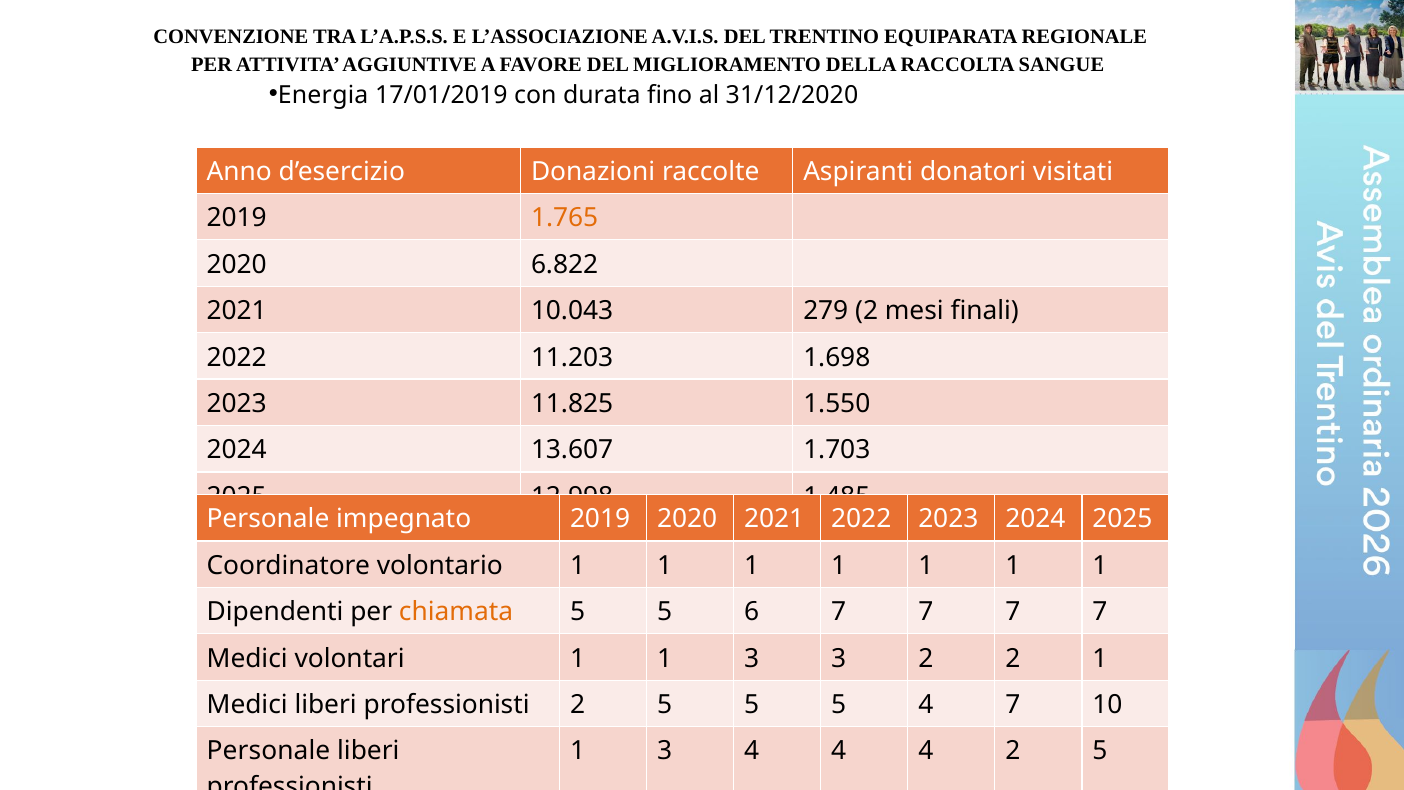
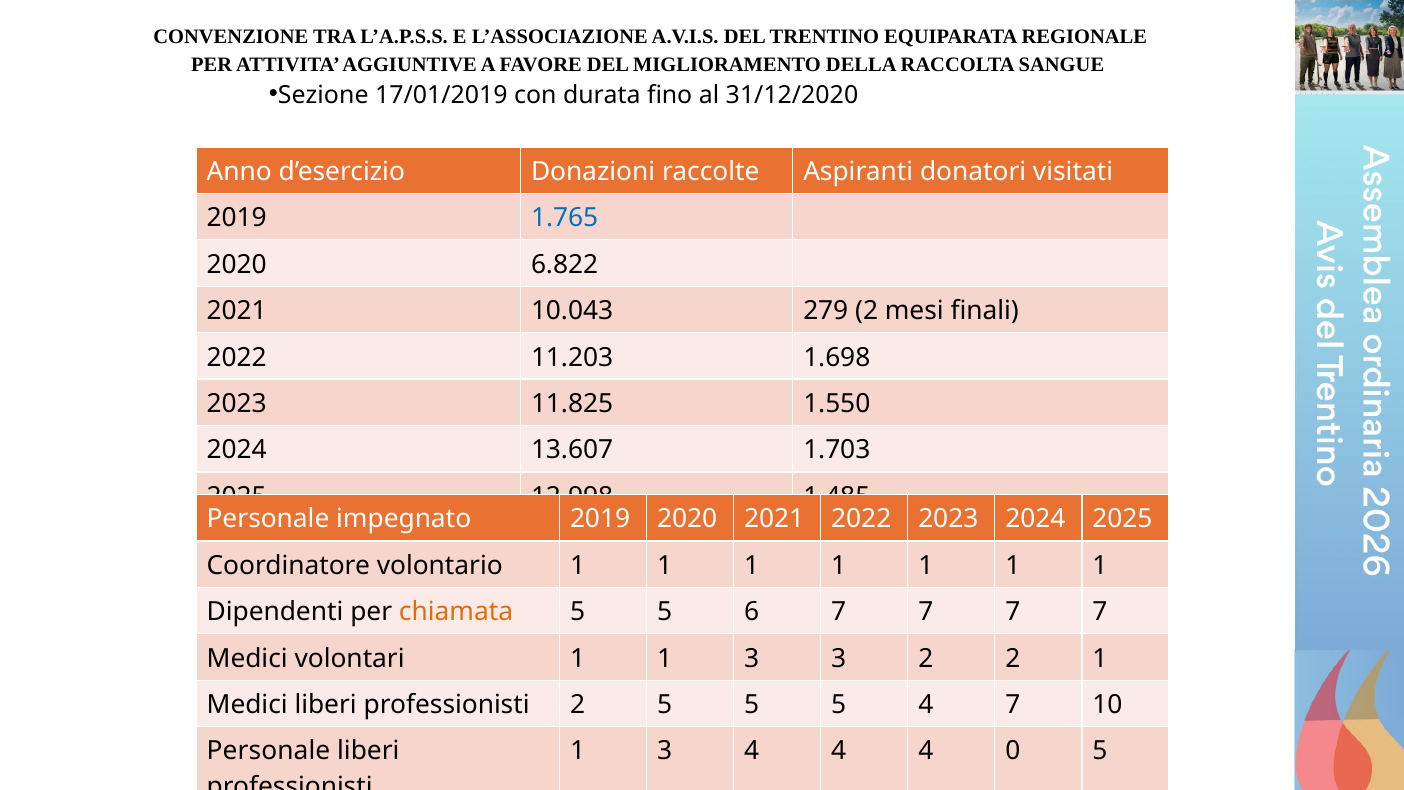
Energia: Energia -> Sezione
1.765 colour: orange -> blue
4 2: 2 -> 0
